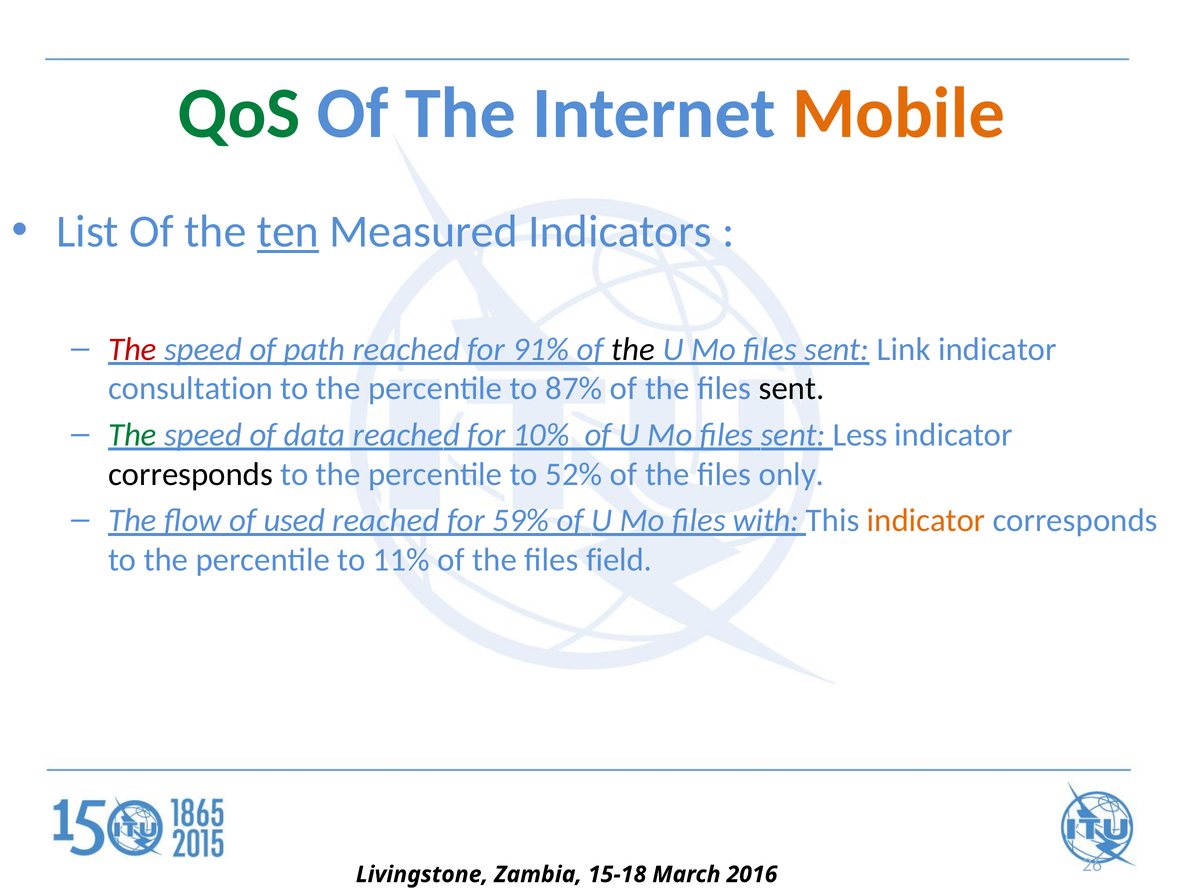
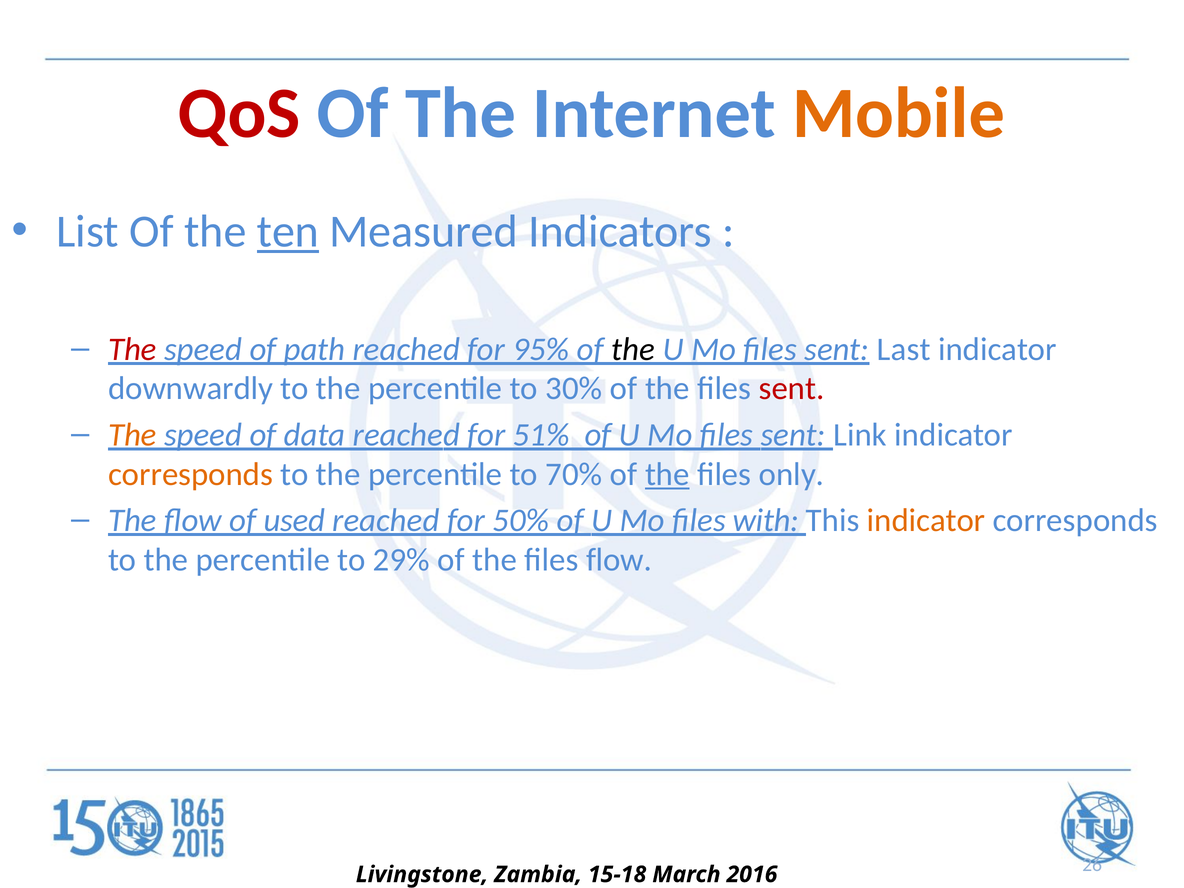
QoS colour: green -> red
91%: 91% -> 95%
Link: Link -> Last
consultation: consultation -> downwardly
87%: 87% -> 30%
sent at (792, 389) colour: black -> red
The at (132, 435) colour: green -> orange
10%: 10% -> 51%
Less: Less -> Link
corresponds at (191, 474) colour: black -> orange
52%: 52% -> 70%
the at (667, 474) underline: none -> present
59%: 59% -> 50%
11%: 11% -> 29%
files field: field -> flow
